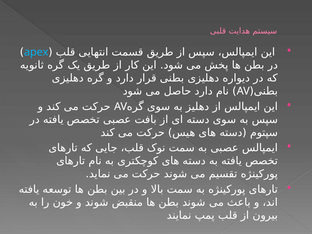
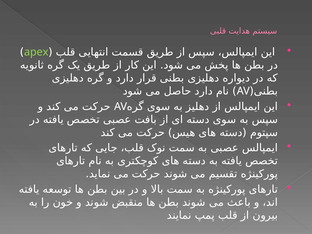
apex colour: light blue -> light green
